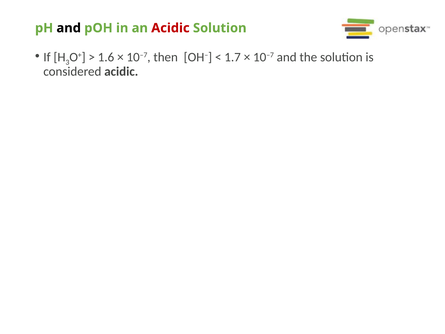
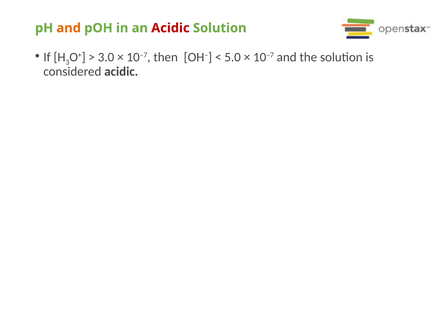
and at (69, 28) colour: black -> orange
1.6: 1.6 -> 3.0
1.7: 1.7 -> 5.0
